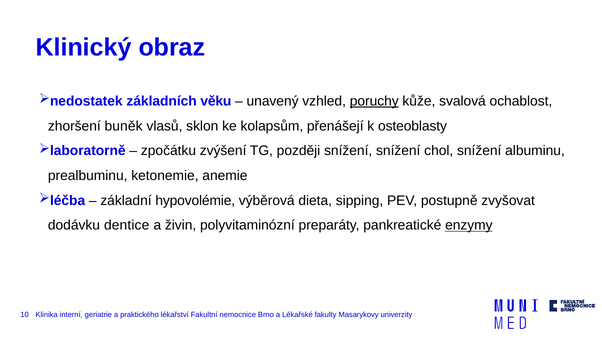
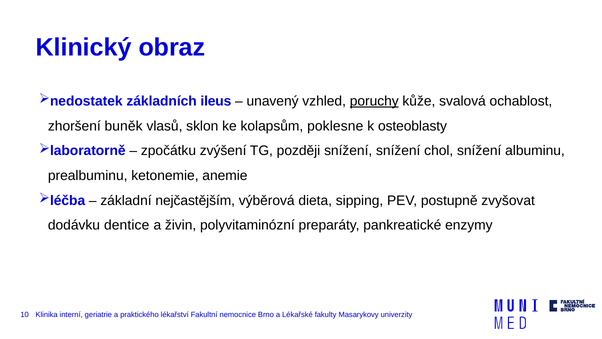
věku: věku -> ileus
přenášejí: přenášejí -> poklesne
hypovolémie: hypovolémie -> nejčastějším
enzymy underline: present -> none
